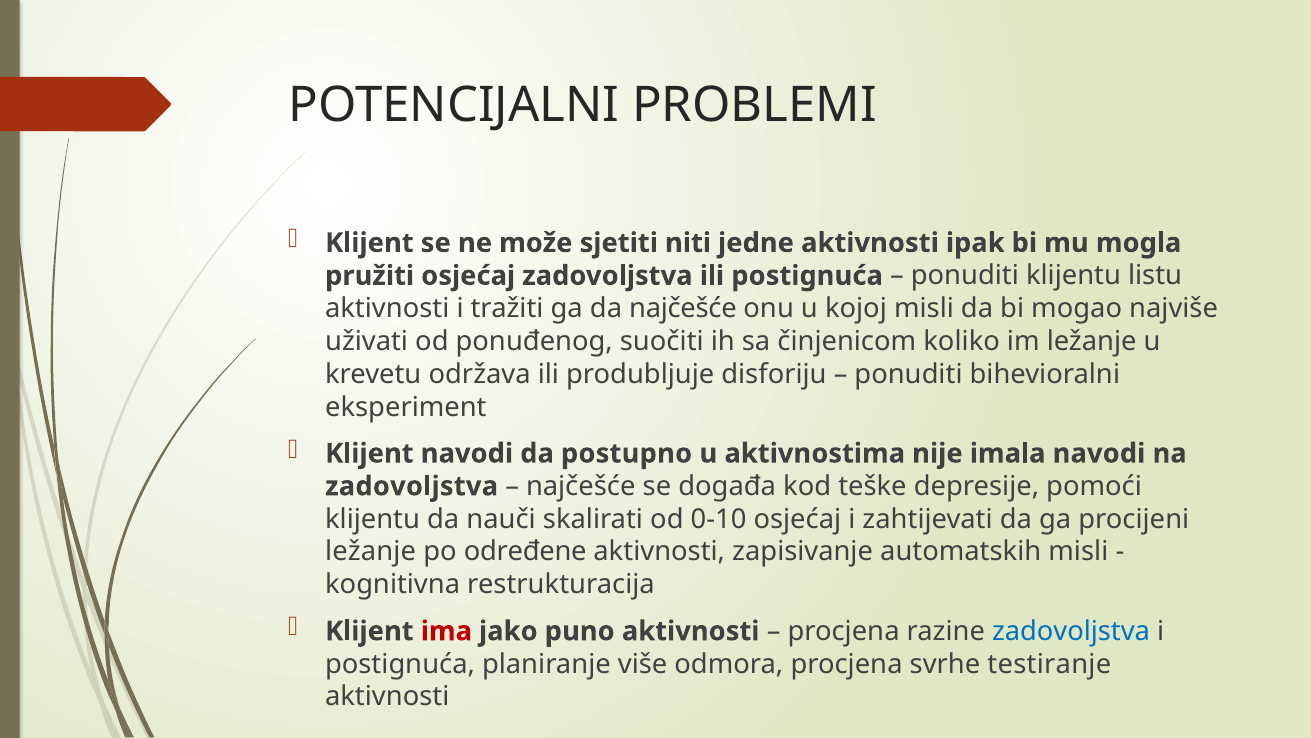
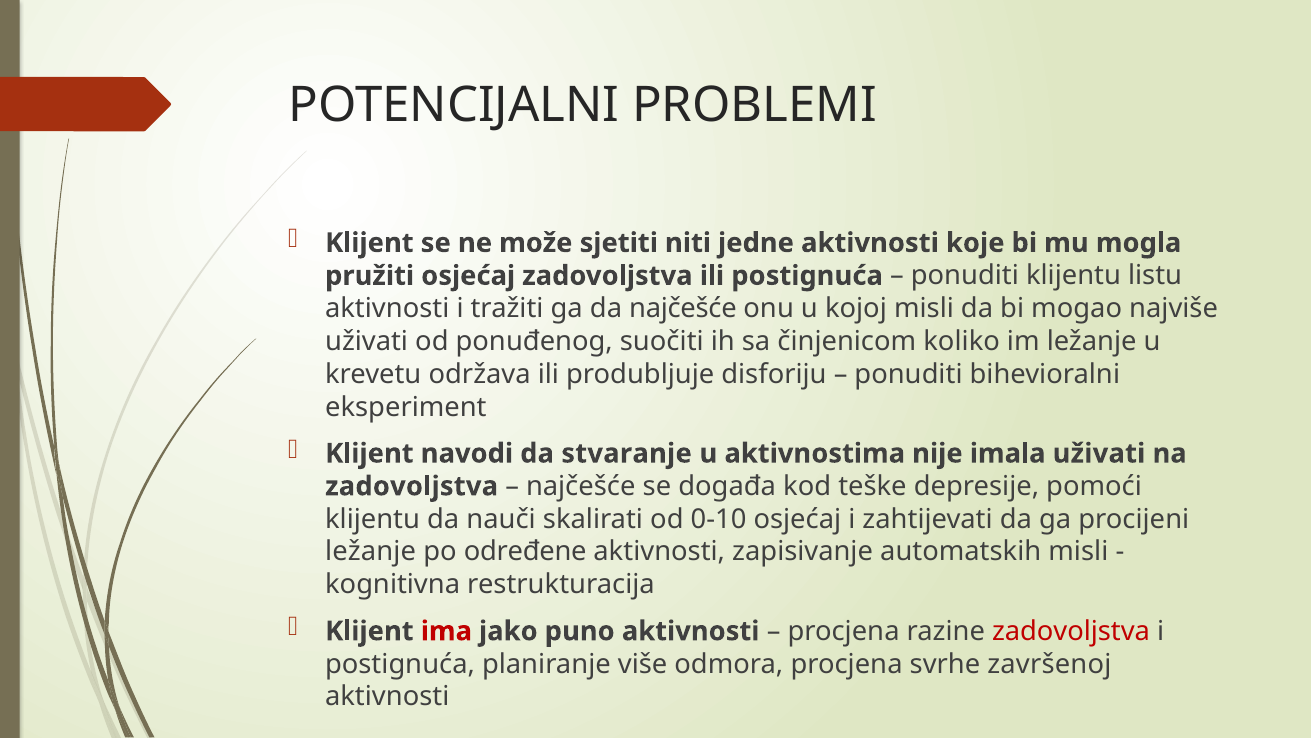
ipak: ipak -> koje
postupno: postupno -> stvaranje
imala navodi: navodi -> uživati
zadovoljstva at (1071, 631) colour: blue -> red
testiranje: testiranje -> završenoj
